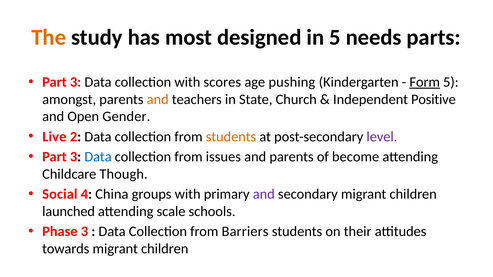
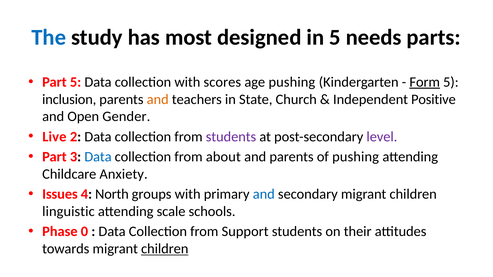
The colour: orange -> blue
3 at (76, 82): 3 -> 5
amongst: amongst -> inclusion
students at (231, 137) colour: orange -> purple
issues: issues -> about
of become: become -> pushing
Though: Though -> Anxiety
Social: Social -> Issues
China: China -> North
and at (264, 194) colour: purple -> blue
launched: launched -> linguistic
Phase 3: 3 -> 0
Barriers: Barriers -> Support
children at (165, 249) underline: none -> present
